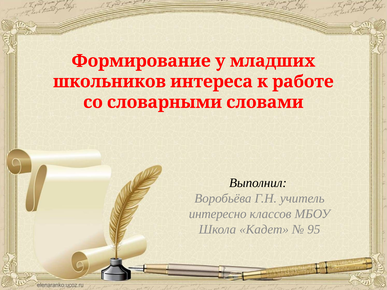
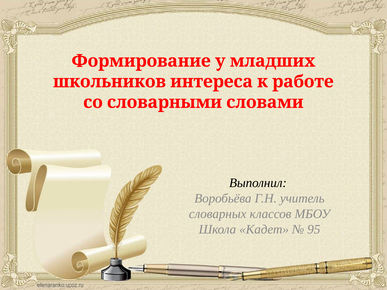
интересно: интересно -> словарных
